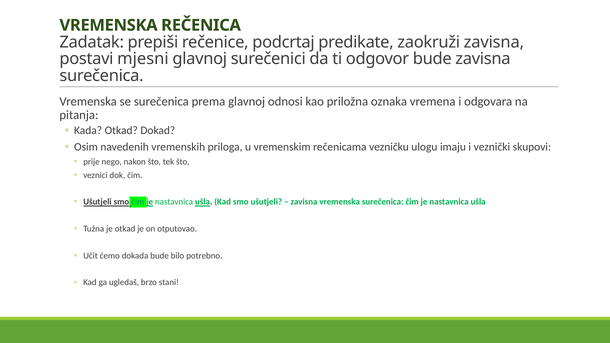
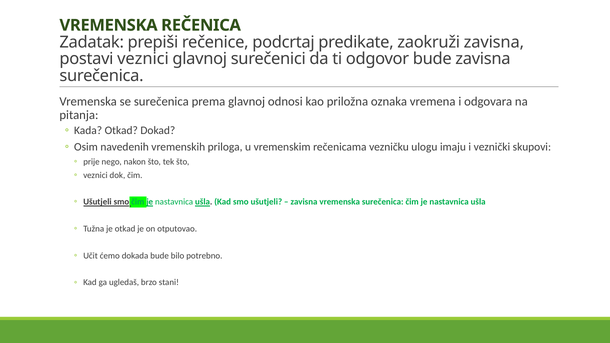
postavi mjesni: mjesni -> veznici
